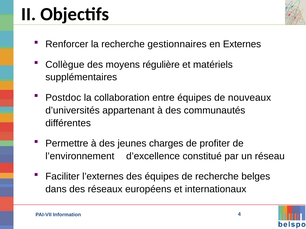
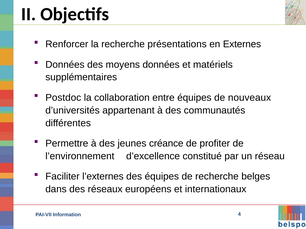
gestionnaires: gestionnaires -> présentations
Collègue at (65, 65): Collègue -> Données
moyens régulière: régulière -> données
charges: charges -> créance
